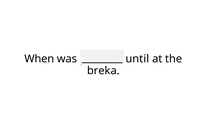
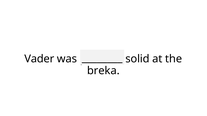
When: When -> Vader
until: until -> solid
